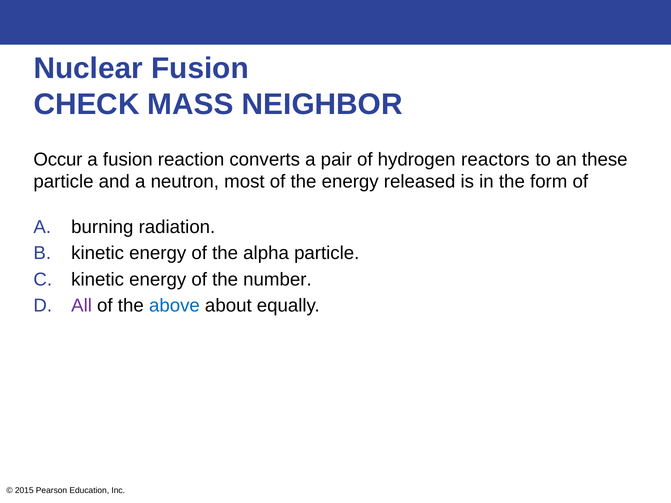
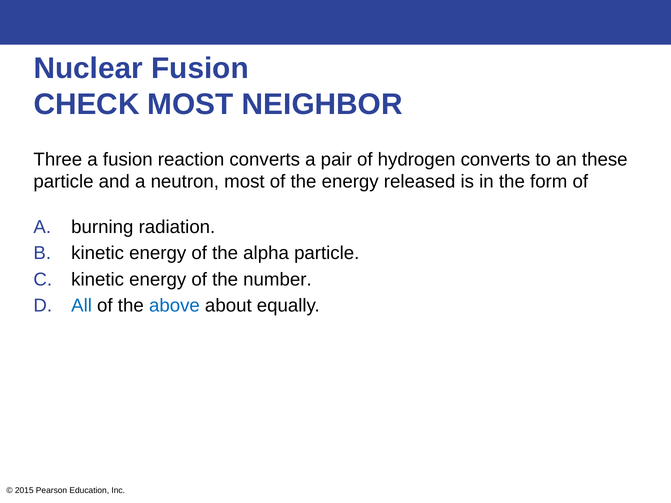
CHECK MASS: MASS -> MOST
Occur: Occur -> Three
hydrogen reactors: reactors -> converts
All colour: purple -> blue
